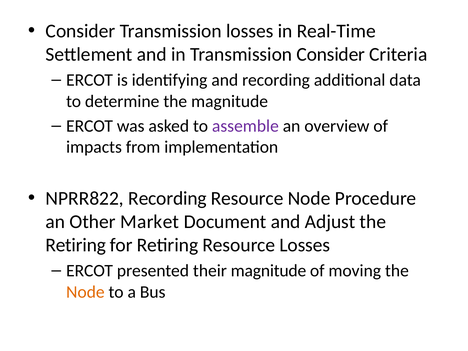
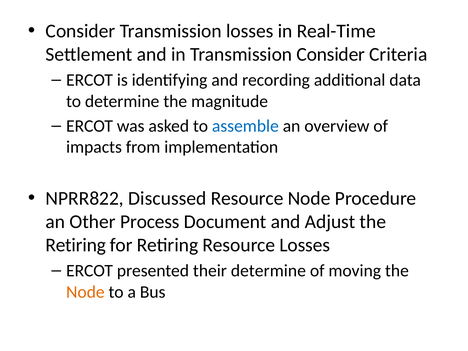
assemble colour: purple -> blue
NPRR822 Recording: Recording -> Discussed
Market: Market -> Process
their magnitude: magnitude -> determine
